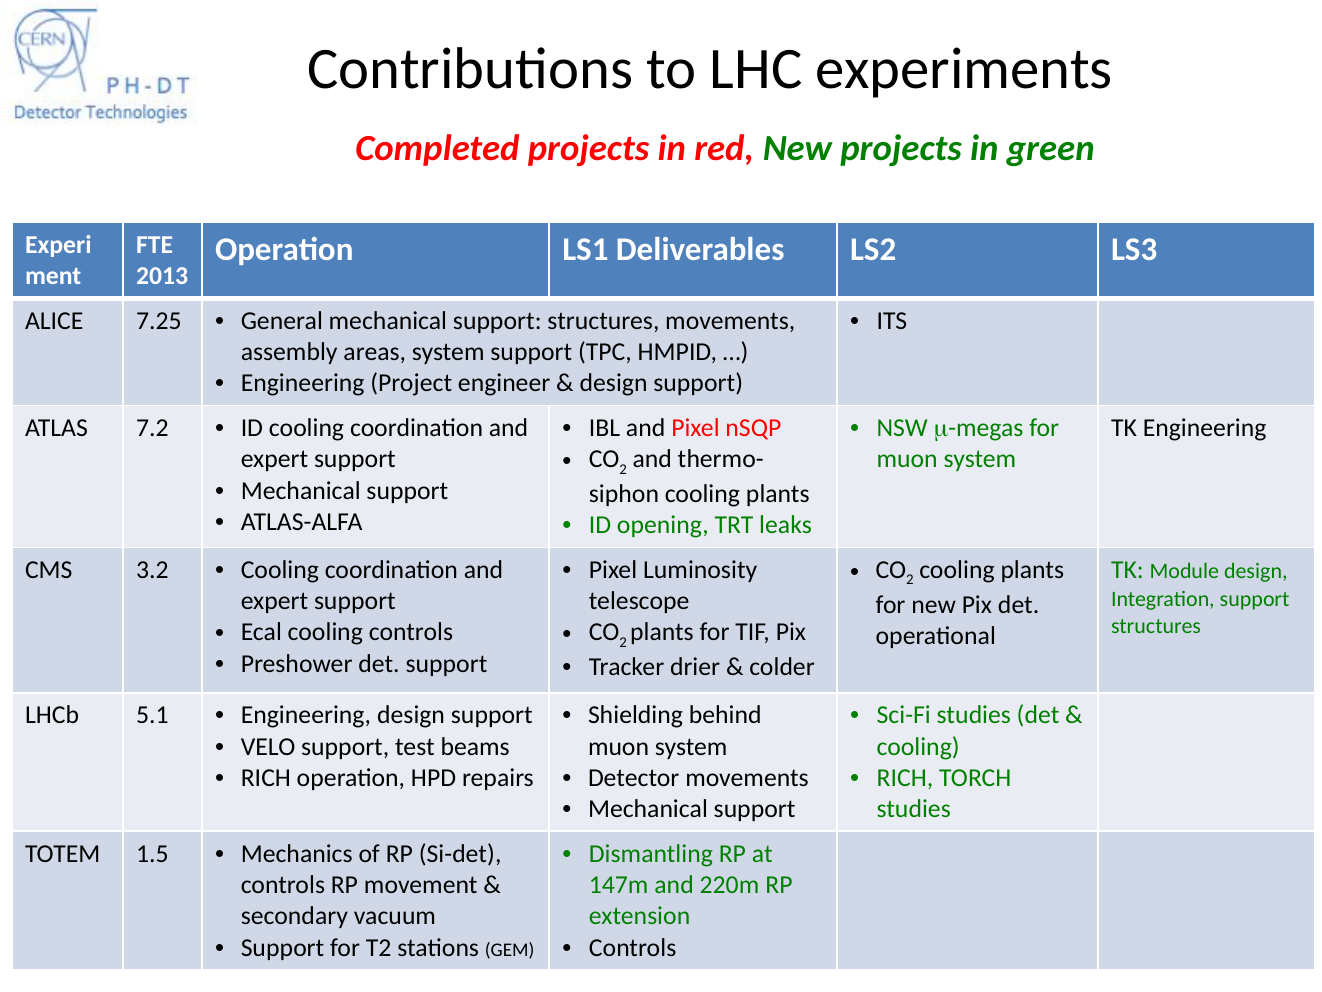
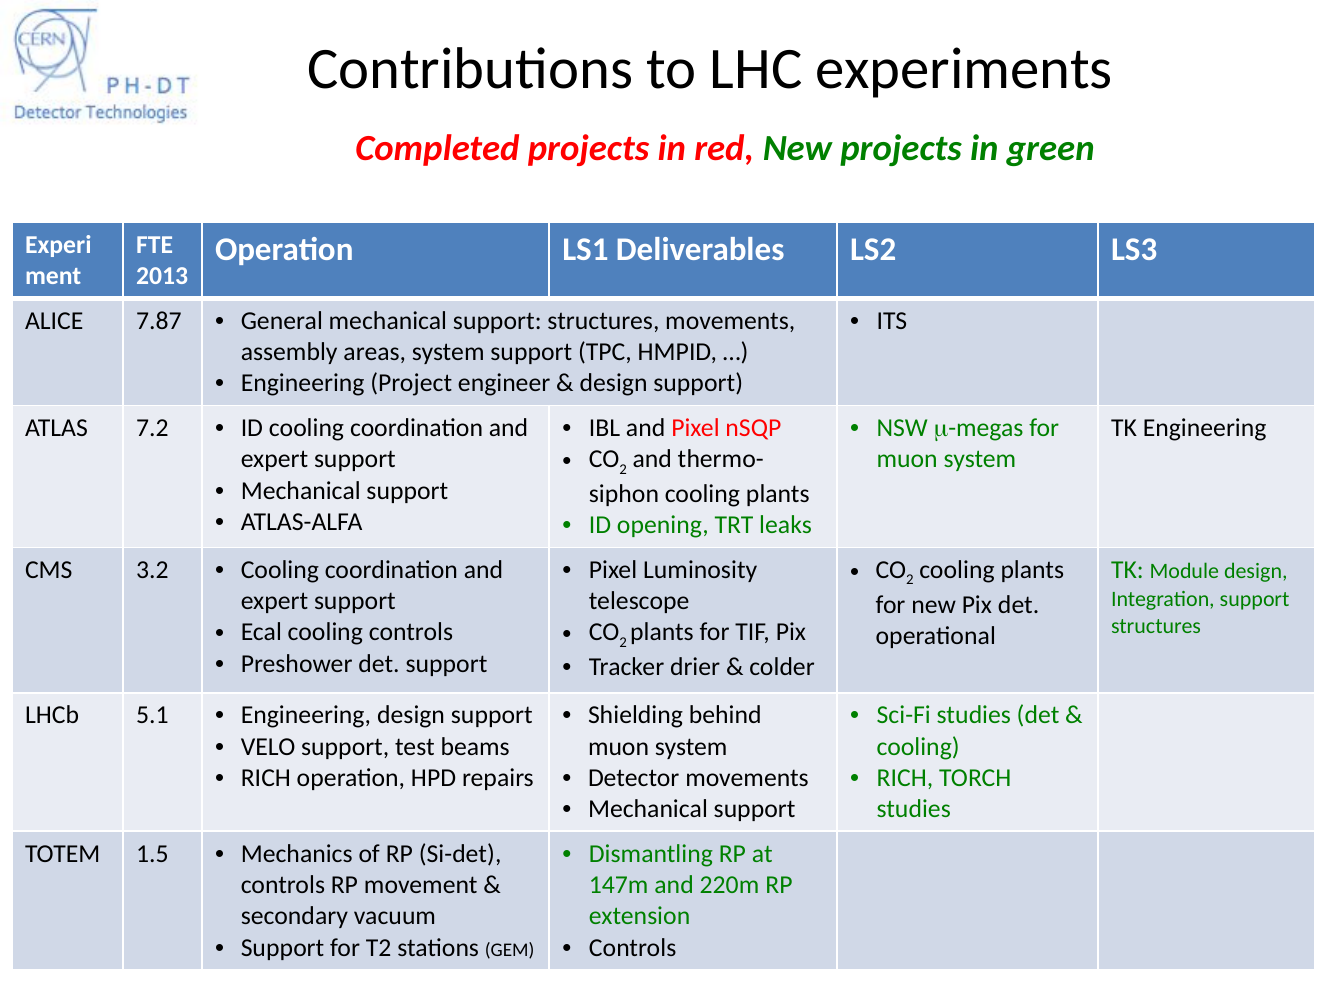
7.25: 7.25 -> 7.87
